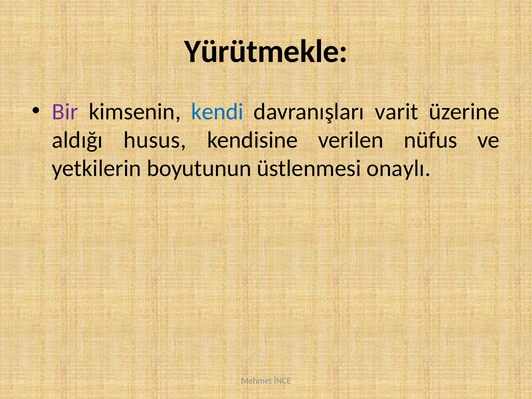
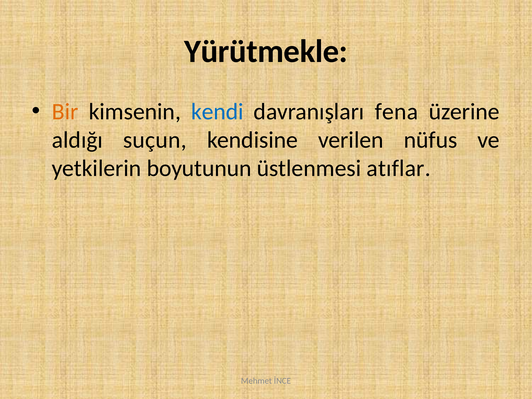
Bir colour: purple -> orange
varit: varit -> fena
husus: husus -> suçun
onaylı: onaylı -> atıflar
